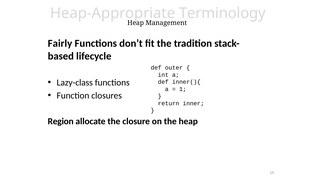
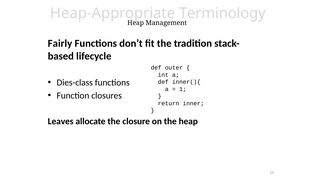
Lazy-class: Lazy-class -> Dies-class
Region: Region -> Leaves
